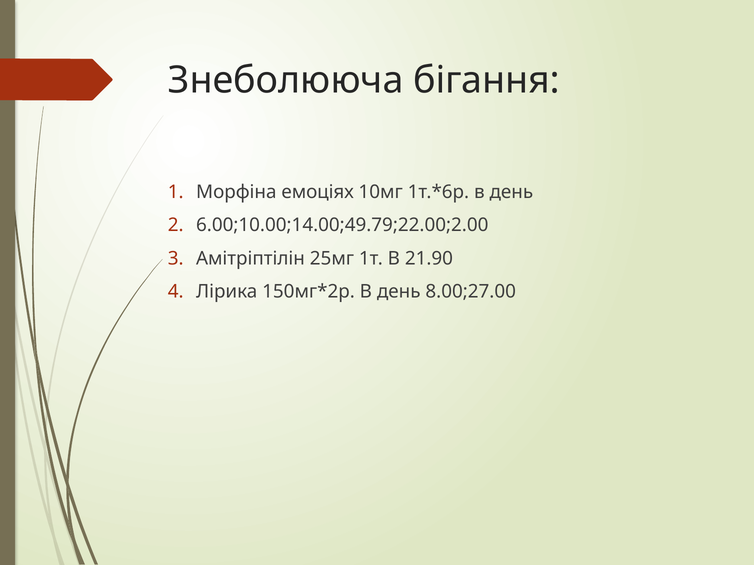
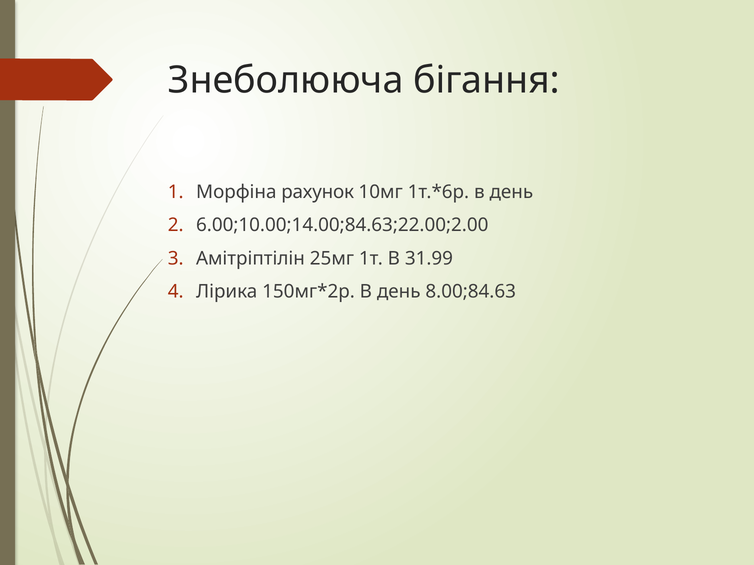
емоціях: емоціях -> рахунок
6.00;10.00;14.00;49.79;22.00;2.00: 6.00;10.00;14.00;49.79;22.00;2.00 -> 6.00;10.00;14.00;84.63;22.00;2.00
21.90: 21.90 -> 31.99
8.00;27.00: 8.00;27.00 -> 8.00;84.63
